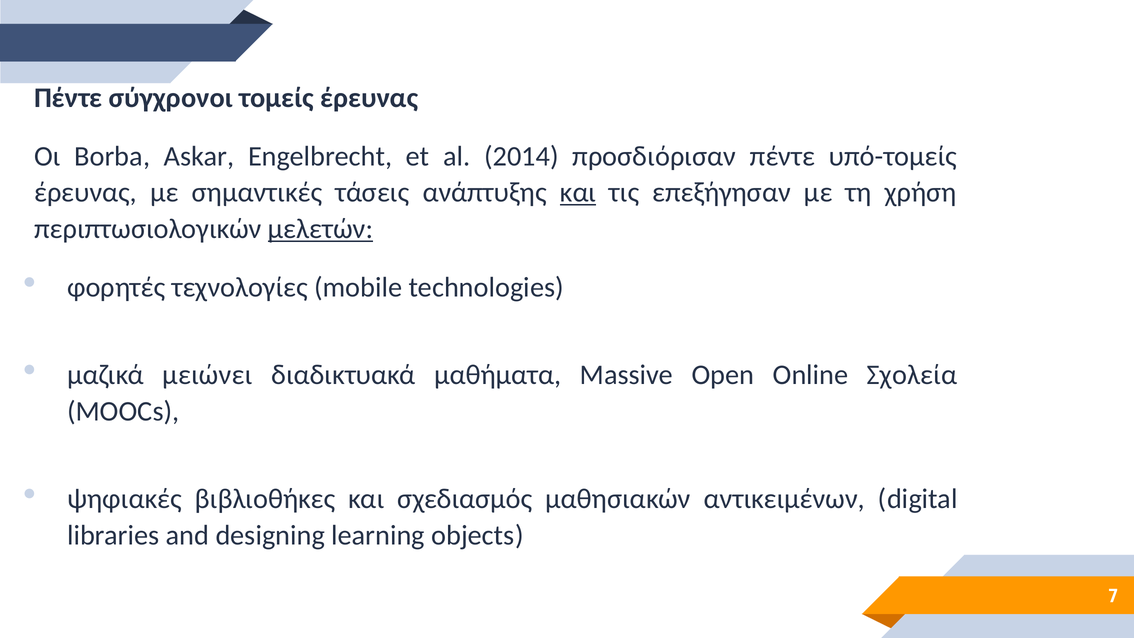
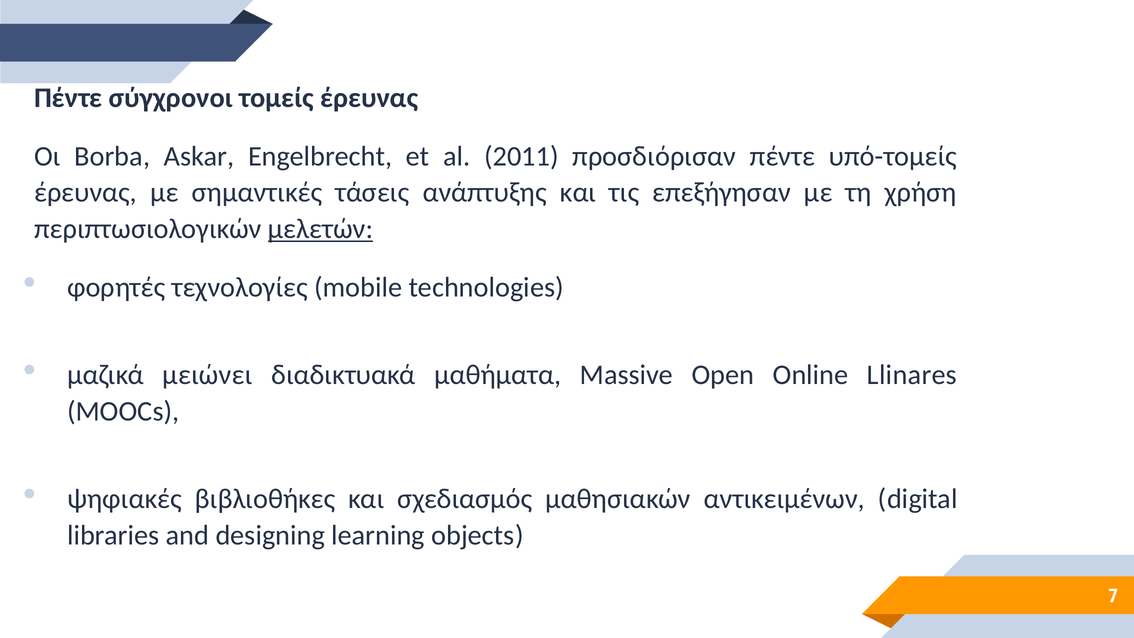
2014: 2014 -> 2011
και at (578, 193) underline: present -> none
Σχολεία: Σχολεία -> Llinares
